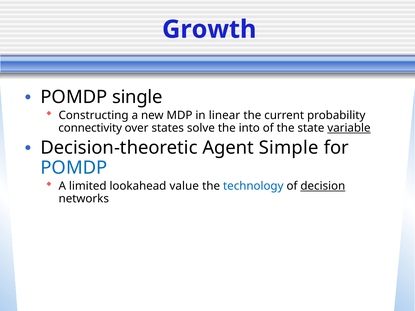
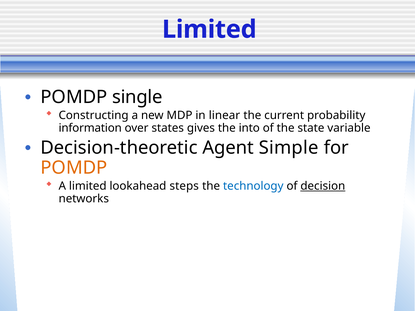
Growth at (209, 29): Growth -> Limited
connectivity: connectivity -> information
solve: solve -> gives
variable underline: present -> none
POMDP at (74, 168) colour: blue -> orange
value: value -> steps
